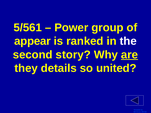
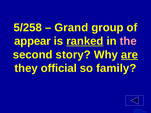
5/561: 5/561 -> 5/258
Power: Power -> Grand
ranked underline: none -> present
the colour: white -> pink
details: details -> official
united: united -> family
